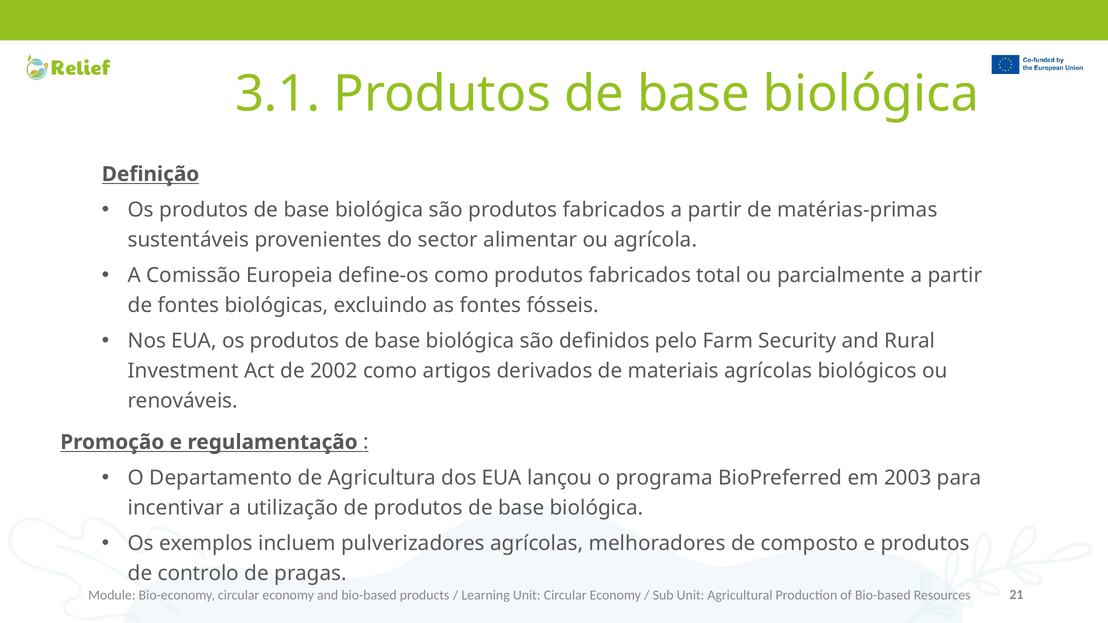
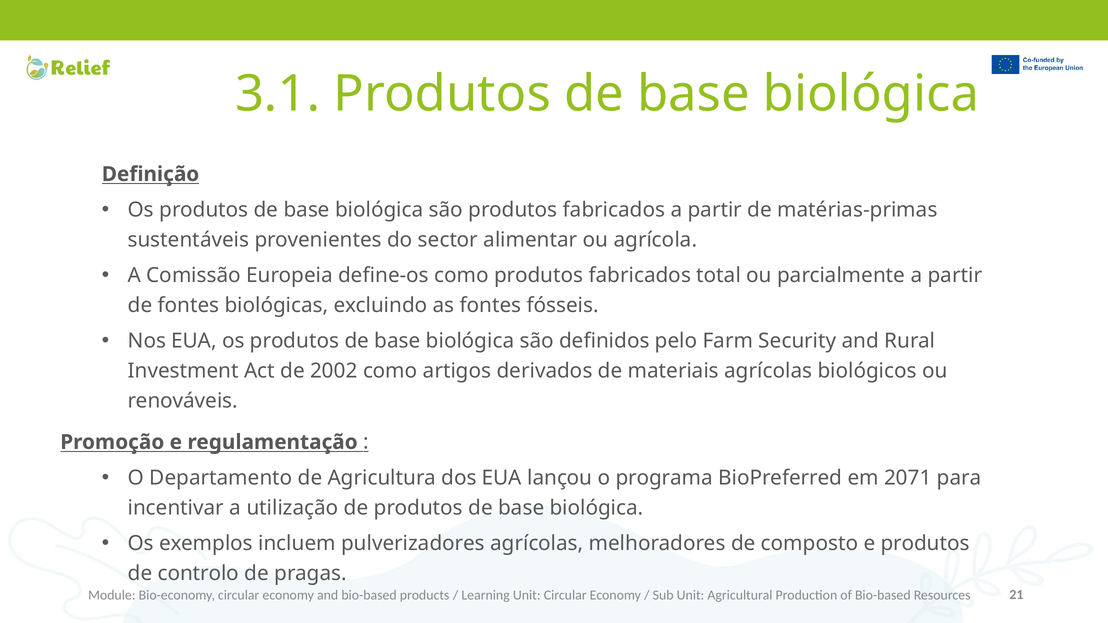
2003: 2003 -> 2071
